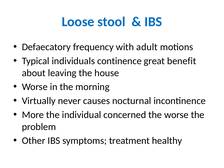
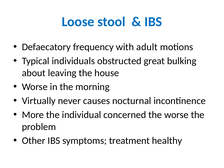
continence: continence -> obstructed
benefit: benefit -> bulking
